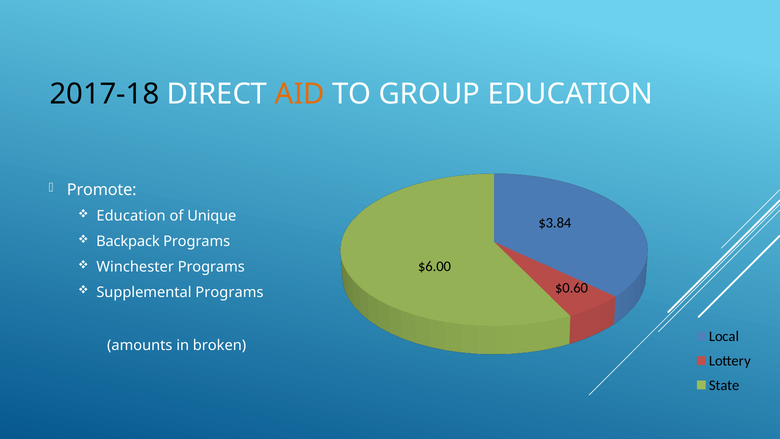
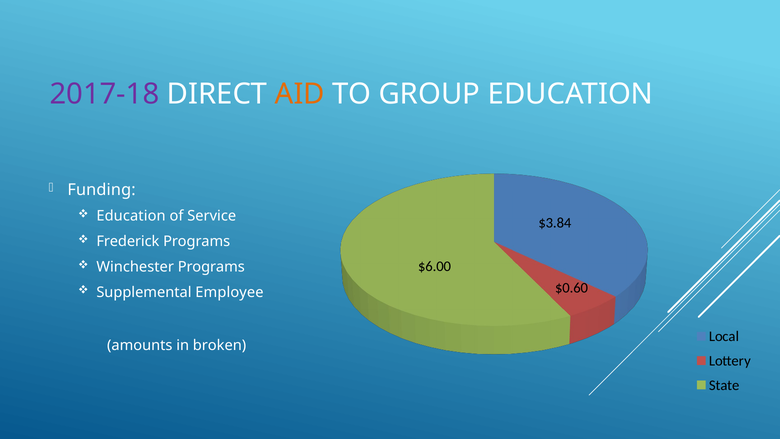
2017-18 colour: black -> purple
Promote: Promote -> Funding
Unique: Unique -> Service
Backpack: Backpack -> Frederick
Supplemental Programs: Programs -> Employee
